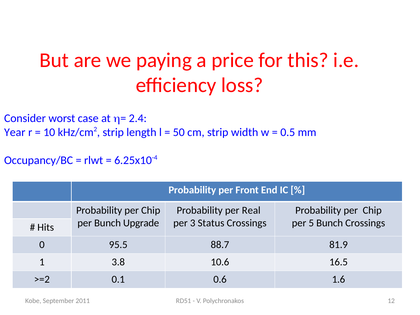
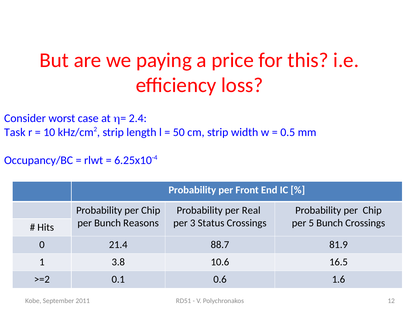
Year: Year -> Task
Upgrade: Upgrade -> Reasons
95.5: 95.5 -> 21.4
